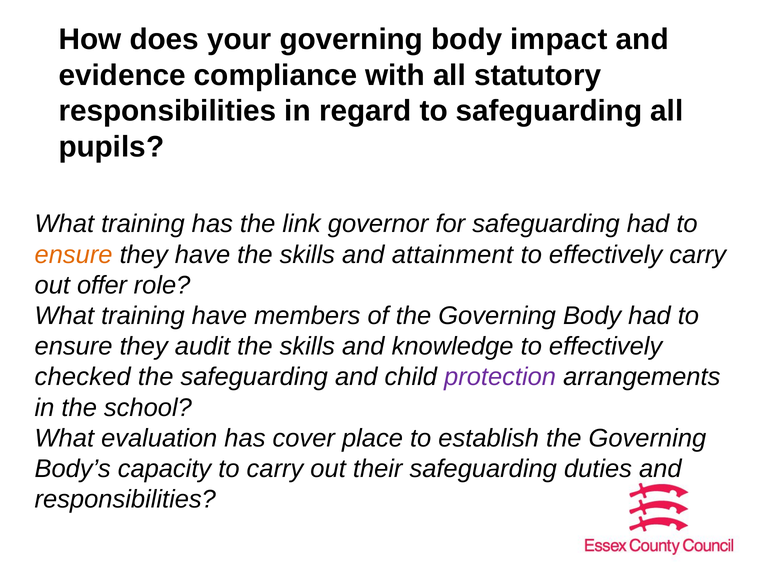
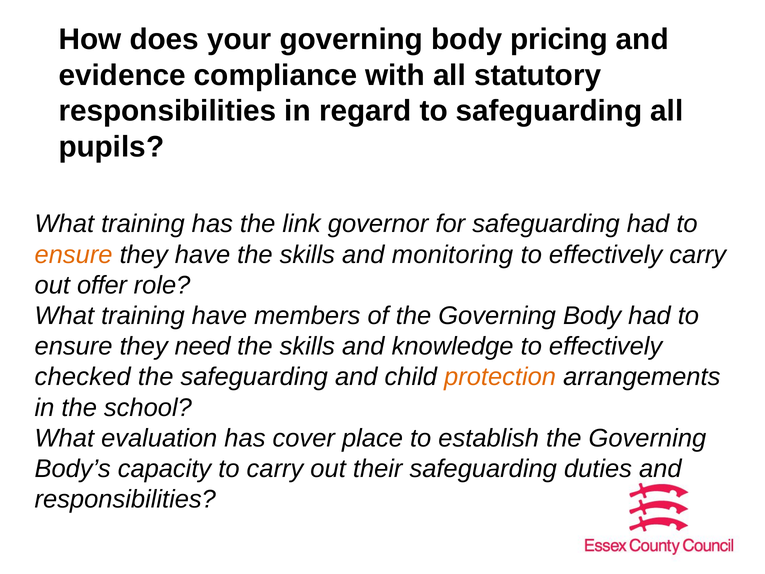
impact: impact -> pricing
attainment: attainment -> monitoring
audit: audit -> need
protection colour: purple -> orange
